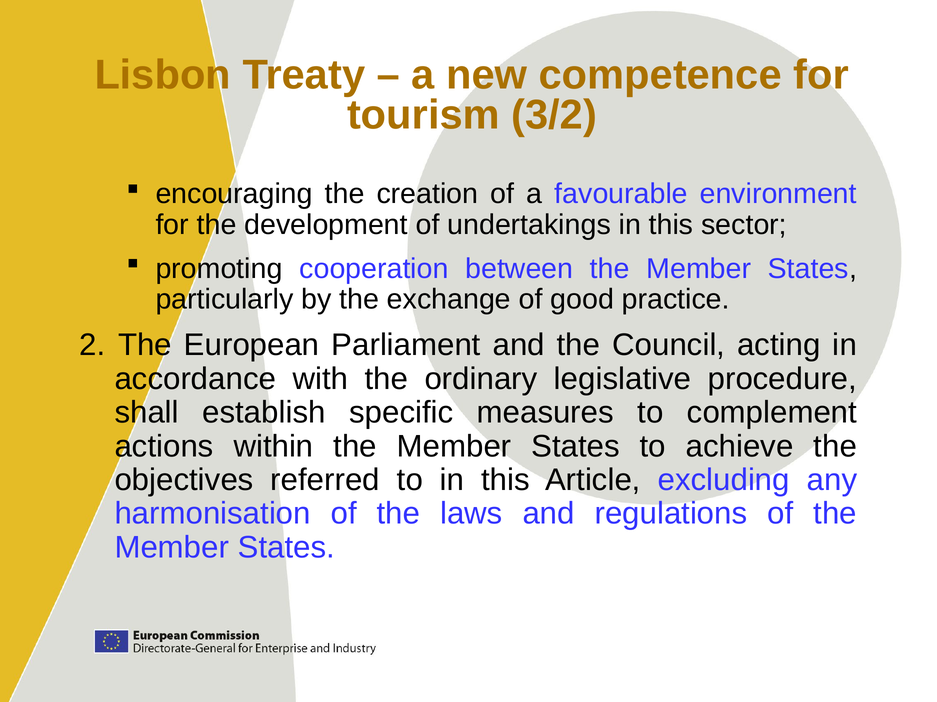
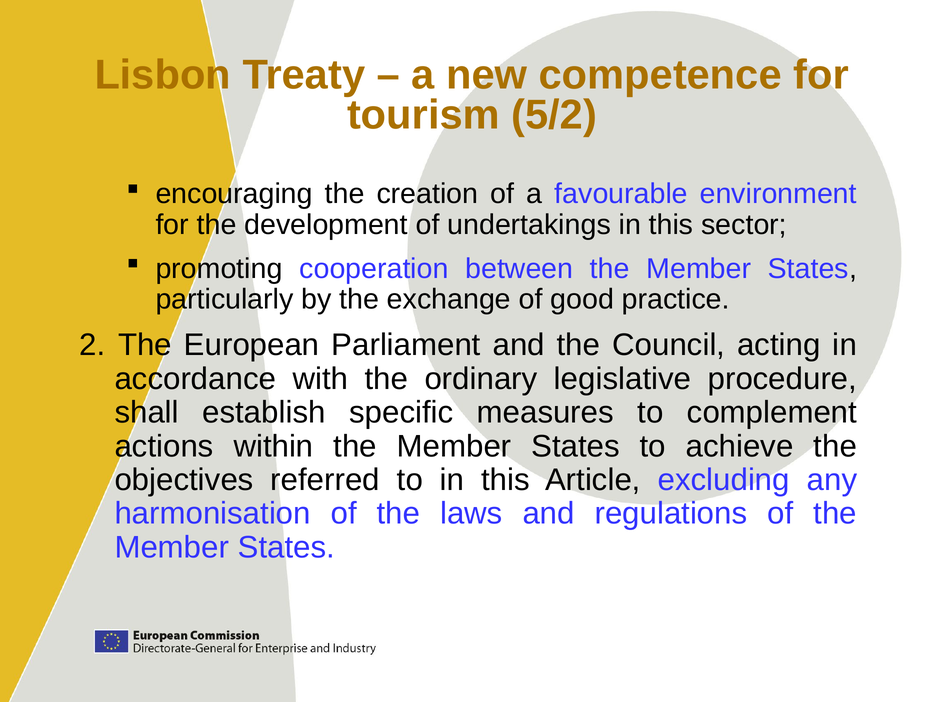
3/2: 3/2 -> 5/2
